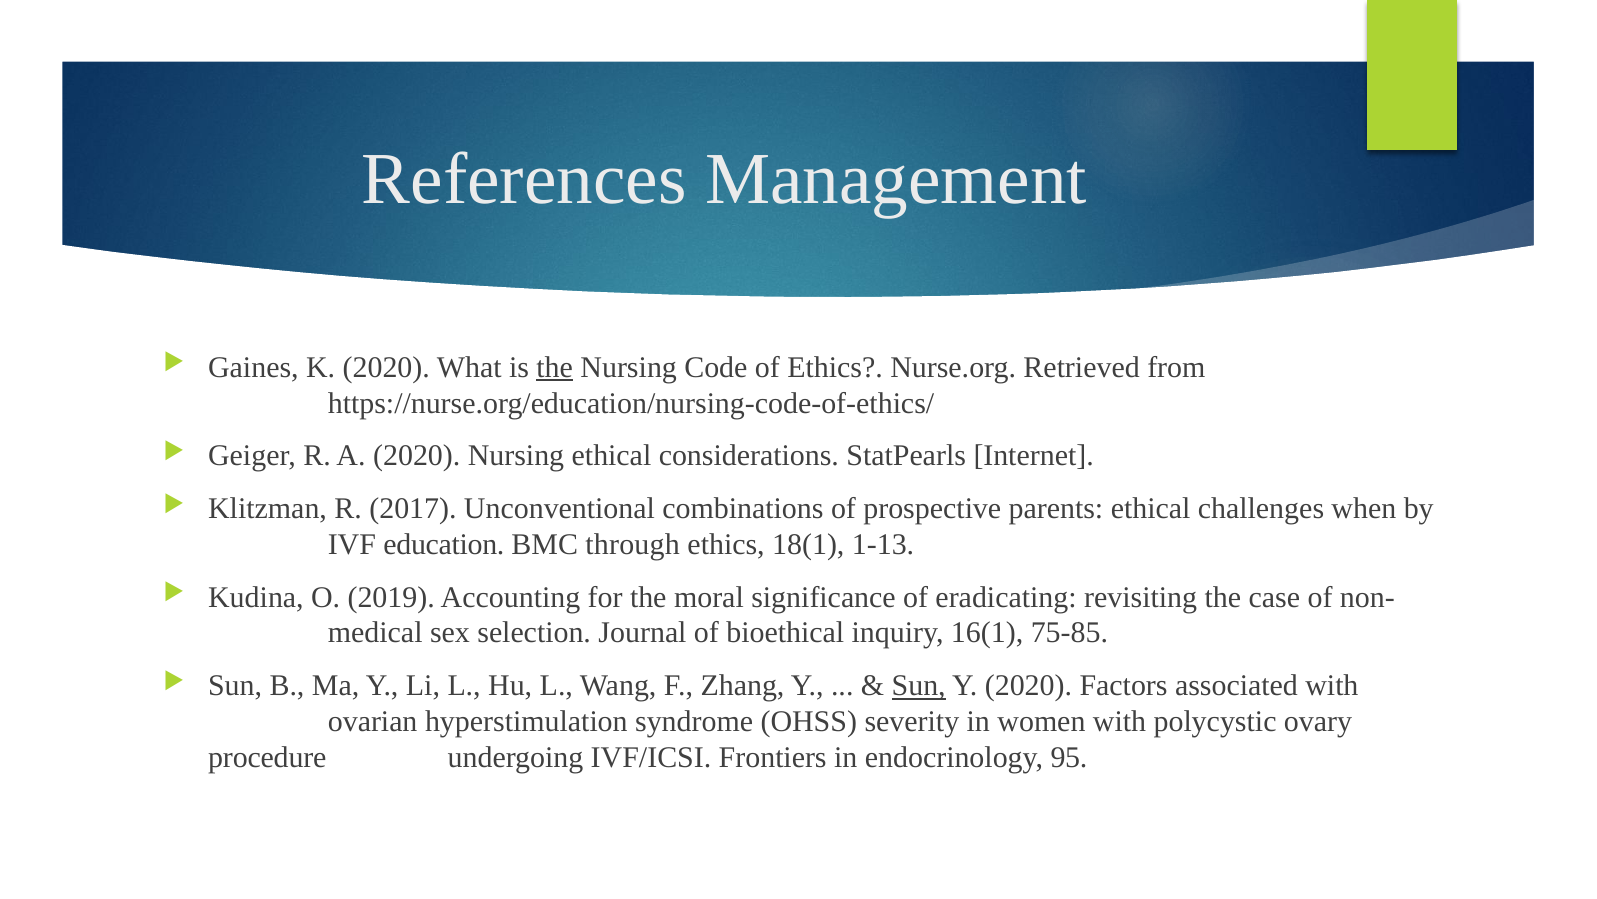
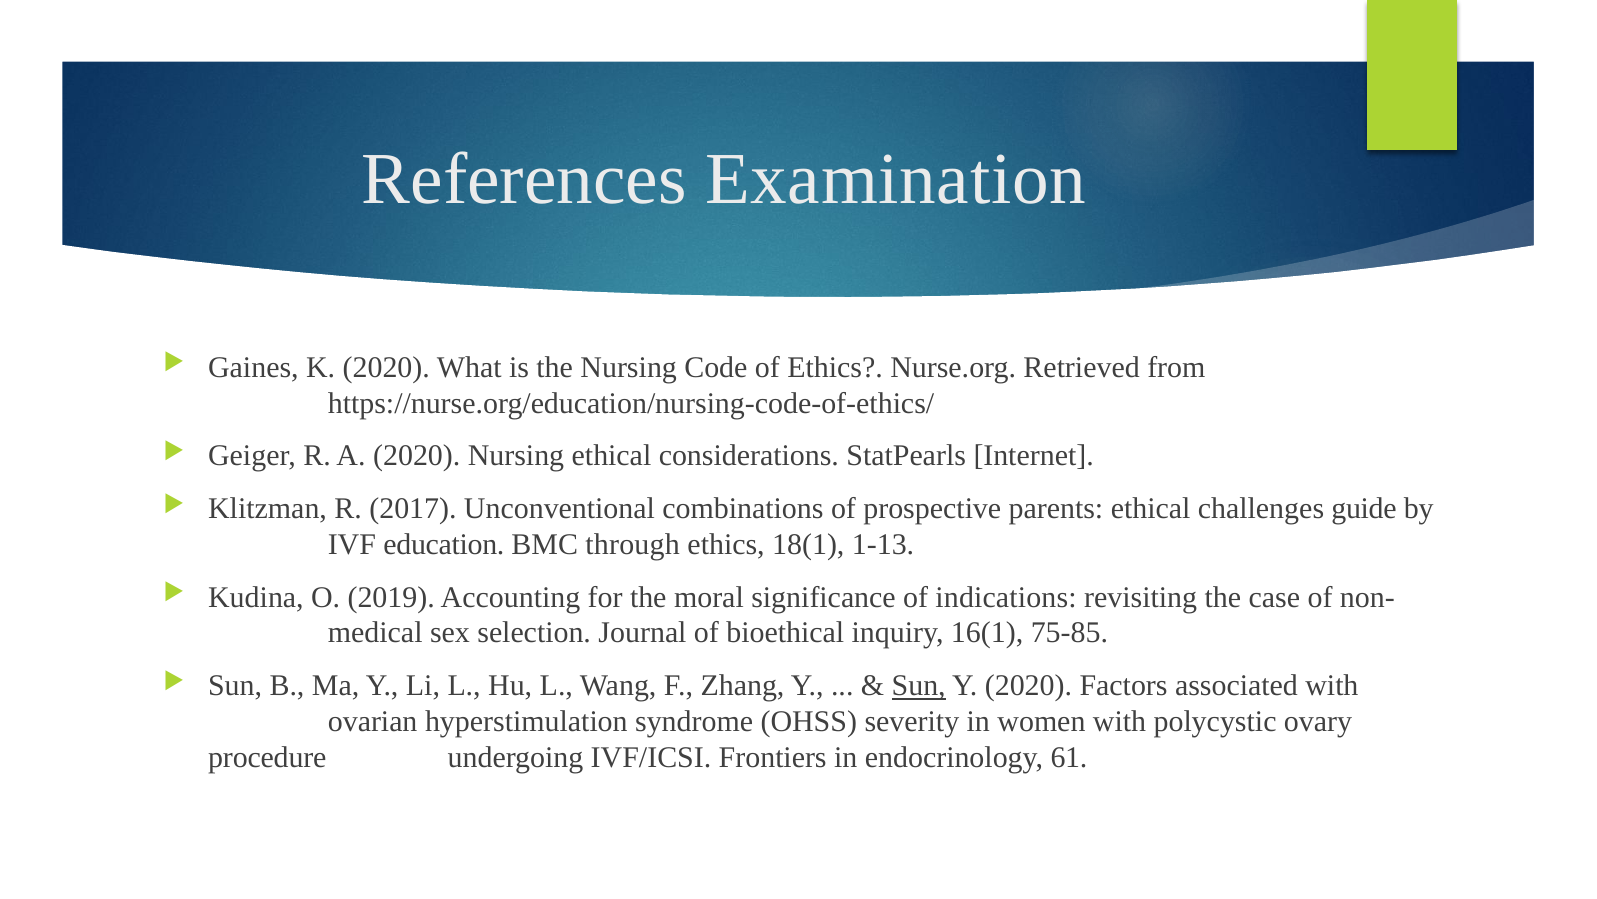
Management: Management -> Examination
the at (555, 367) underline: present -> none
when: when -> guide
eradicating: eradicating -> indications
95: 95 -> 61
